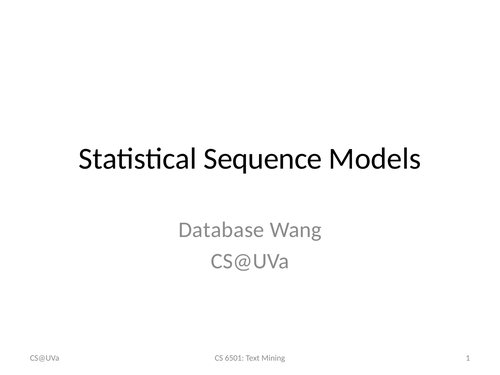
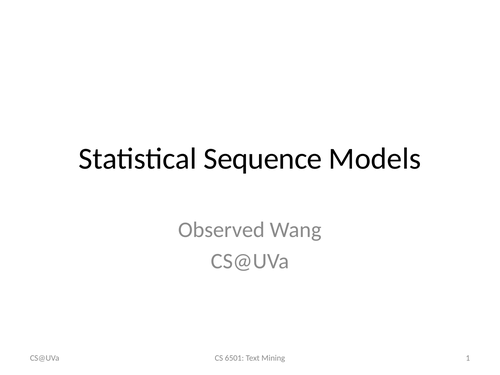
Database: Database -> Observed
